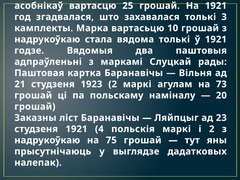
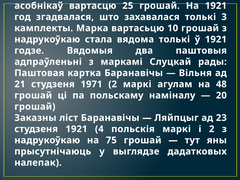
1923: 1923 -> 1971
73: 73 -> 48
